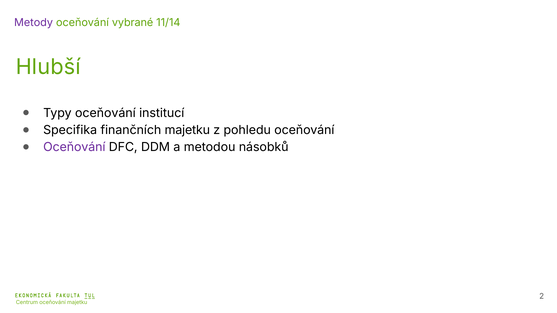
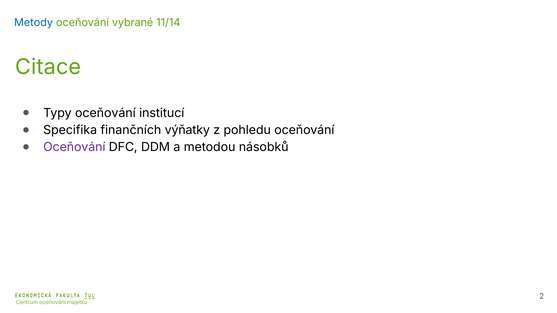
Metody colour: purple -> blue
Hlubší: Hlubší -> Citace
finančních majetku: majetku -> výňatky
